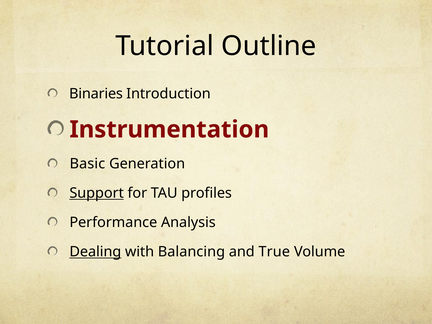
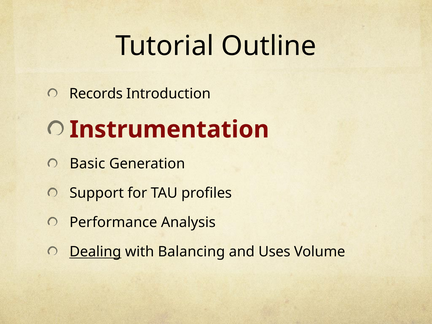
Binaries: Binaries -> Records
Support underline: present -> none
True: True -> Uses
